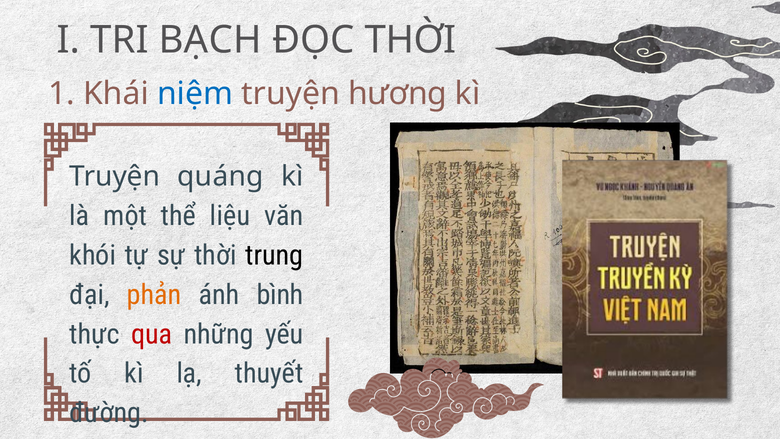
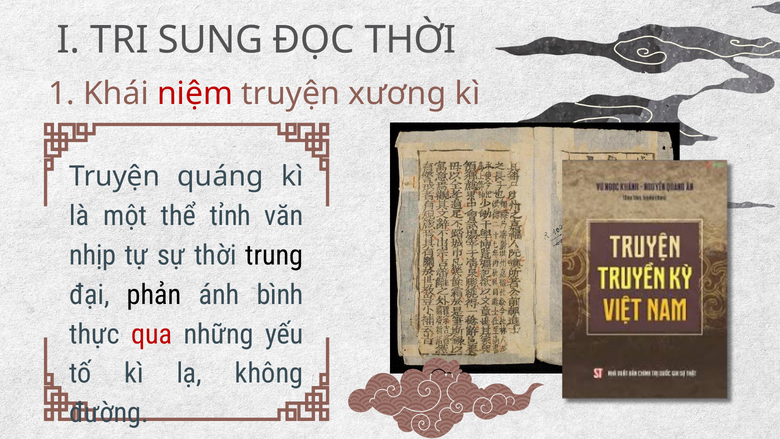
BẠCH: BẠCH -> SUNG
niệm colour: blue -> red
hương: hương -> xương
liệu: liệu -> tỉnh
khói: khói -> nhịp
phản colour: orange -> black
thuyết: thuyết -> không
